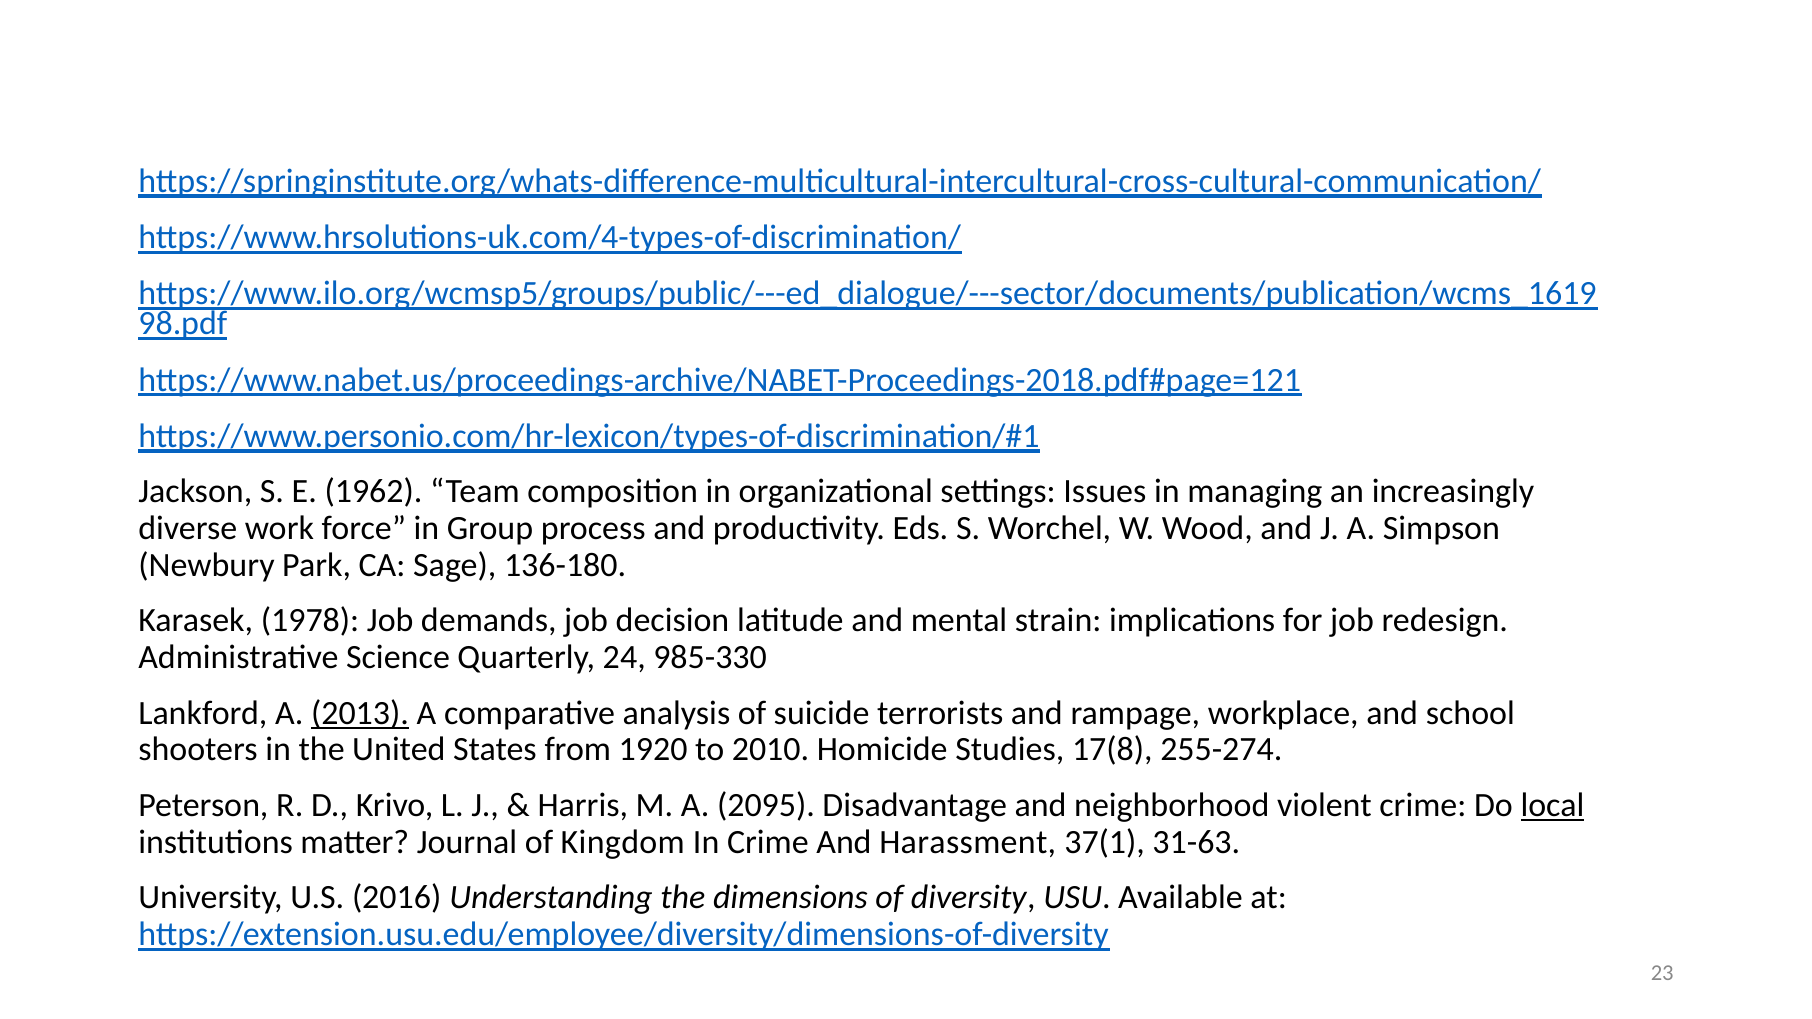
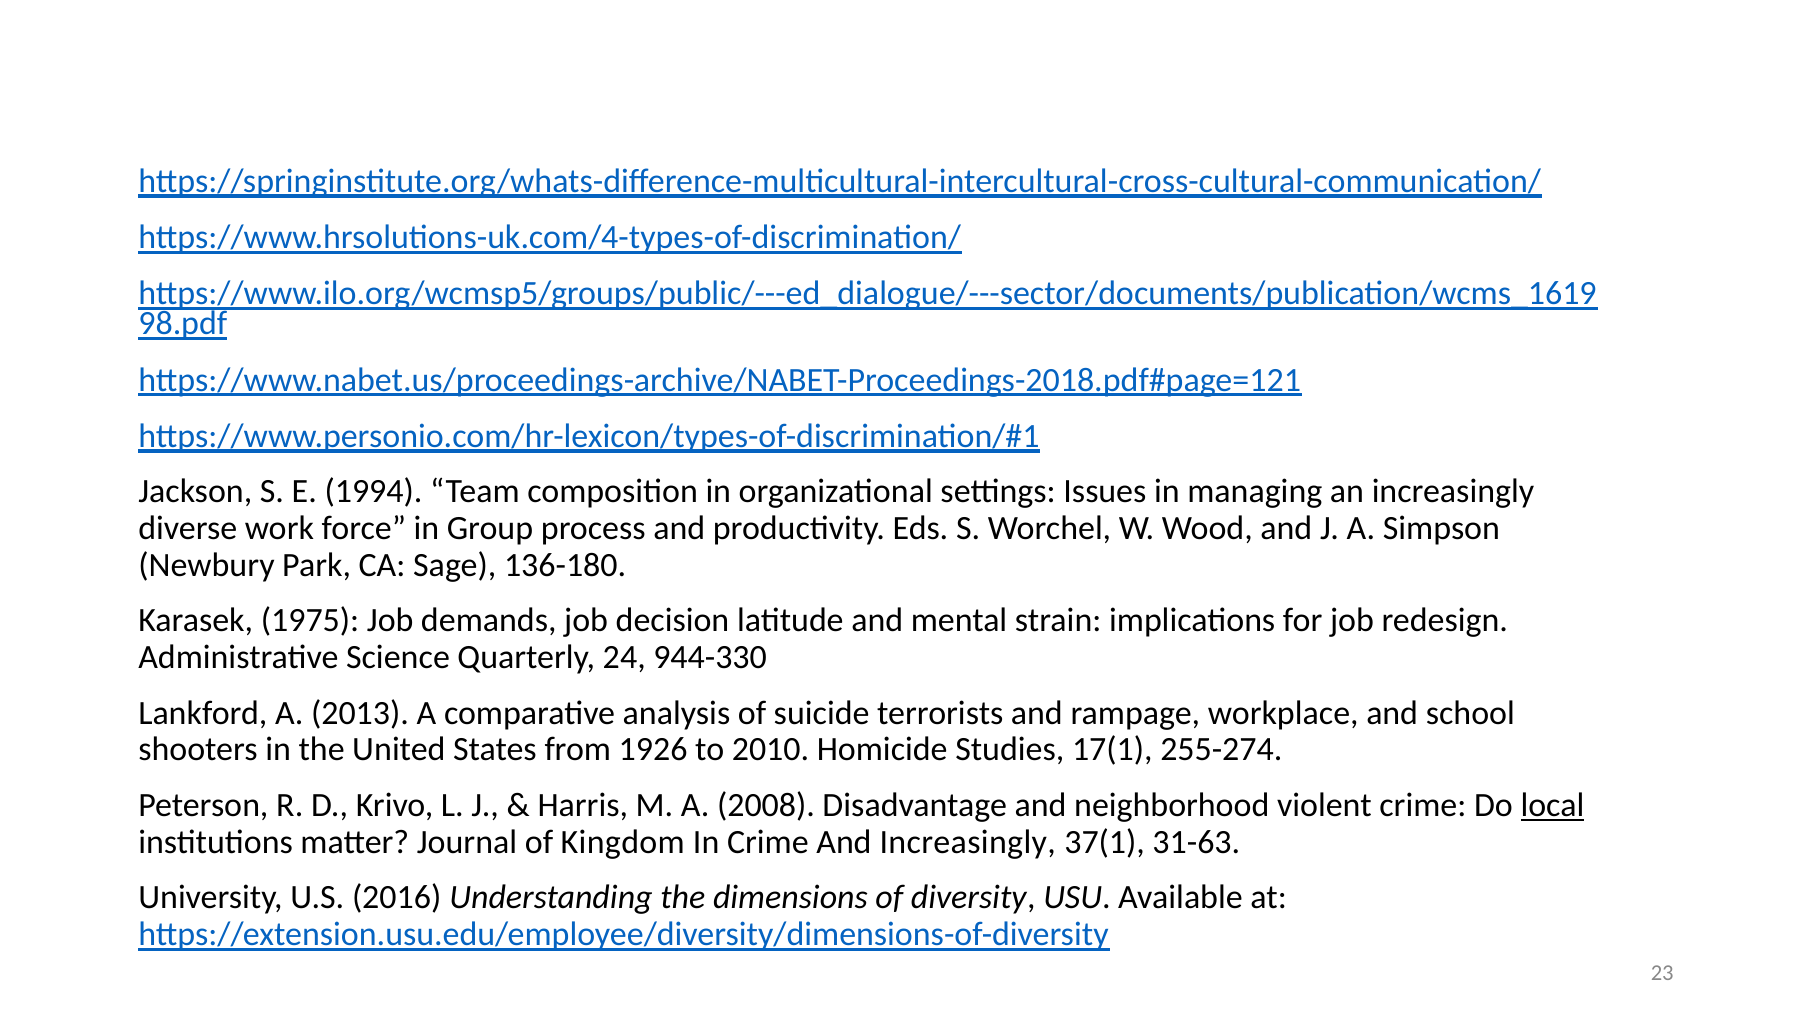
1962: 1962 -> 1994
1978: 1978 -> 1975
985-330: 985-330 -> 944-330
2013 underline: present -> none
1920: 1920 -> 1926
17(8: 17(8 -> 17(1
2095: 2095 -> 2008
And Harassment: Harassment -> Increasingly
